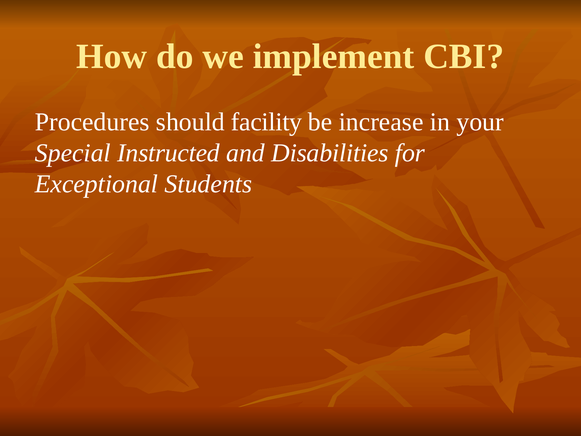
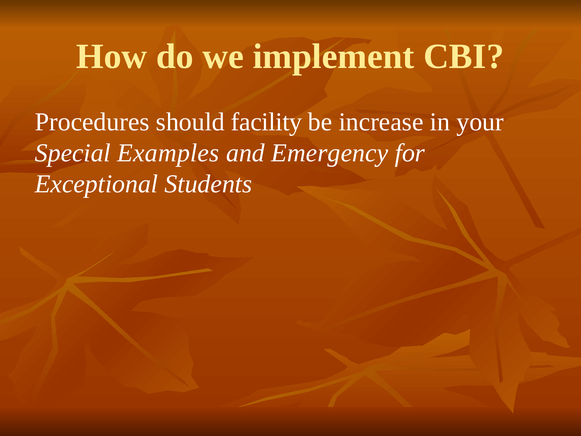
Instructed: Instructed -> Examples
Disabilities: Disabilities -> Emergency
